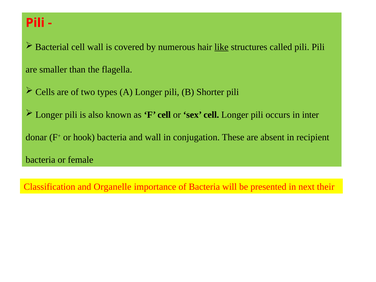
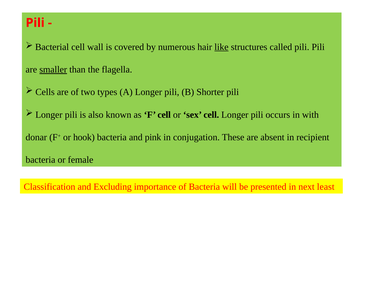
smaller underline: none -> present
inter: inter -> with
and wall: wall -> pink
Organelle: Organelle -> Excluding
their: their -> least
